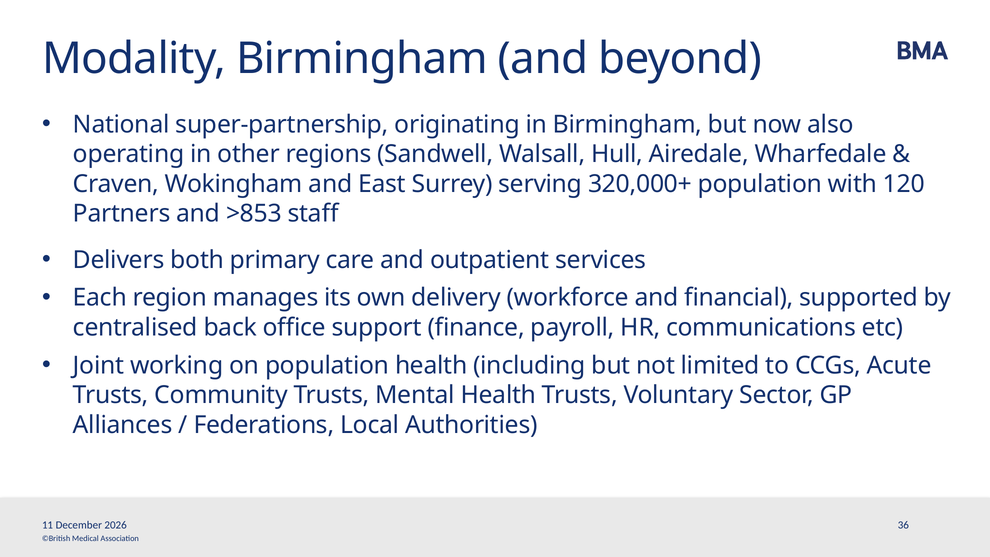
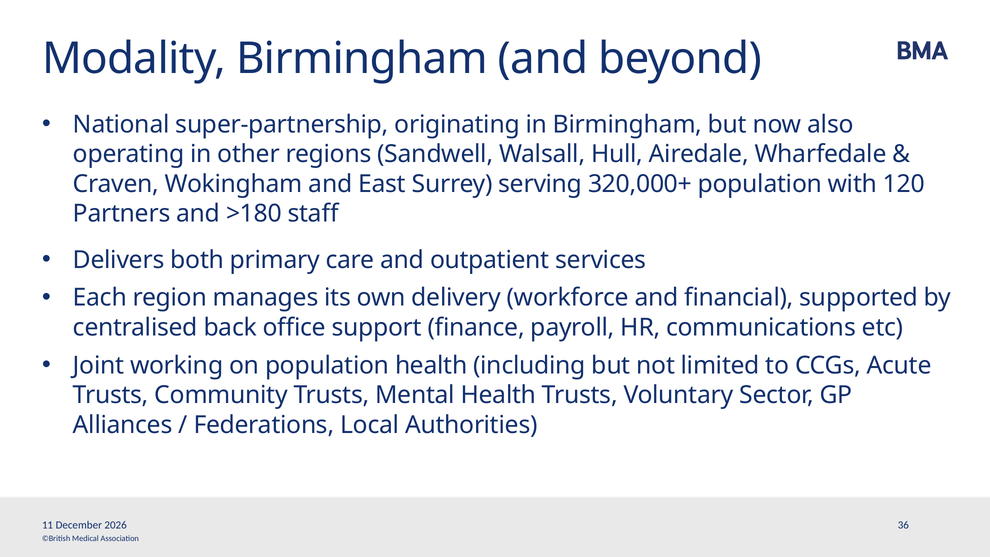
>853: >853 -> >180
